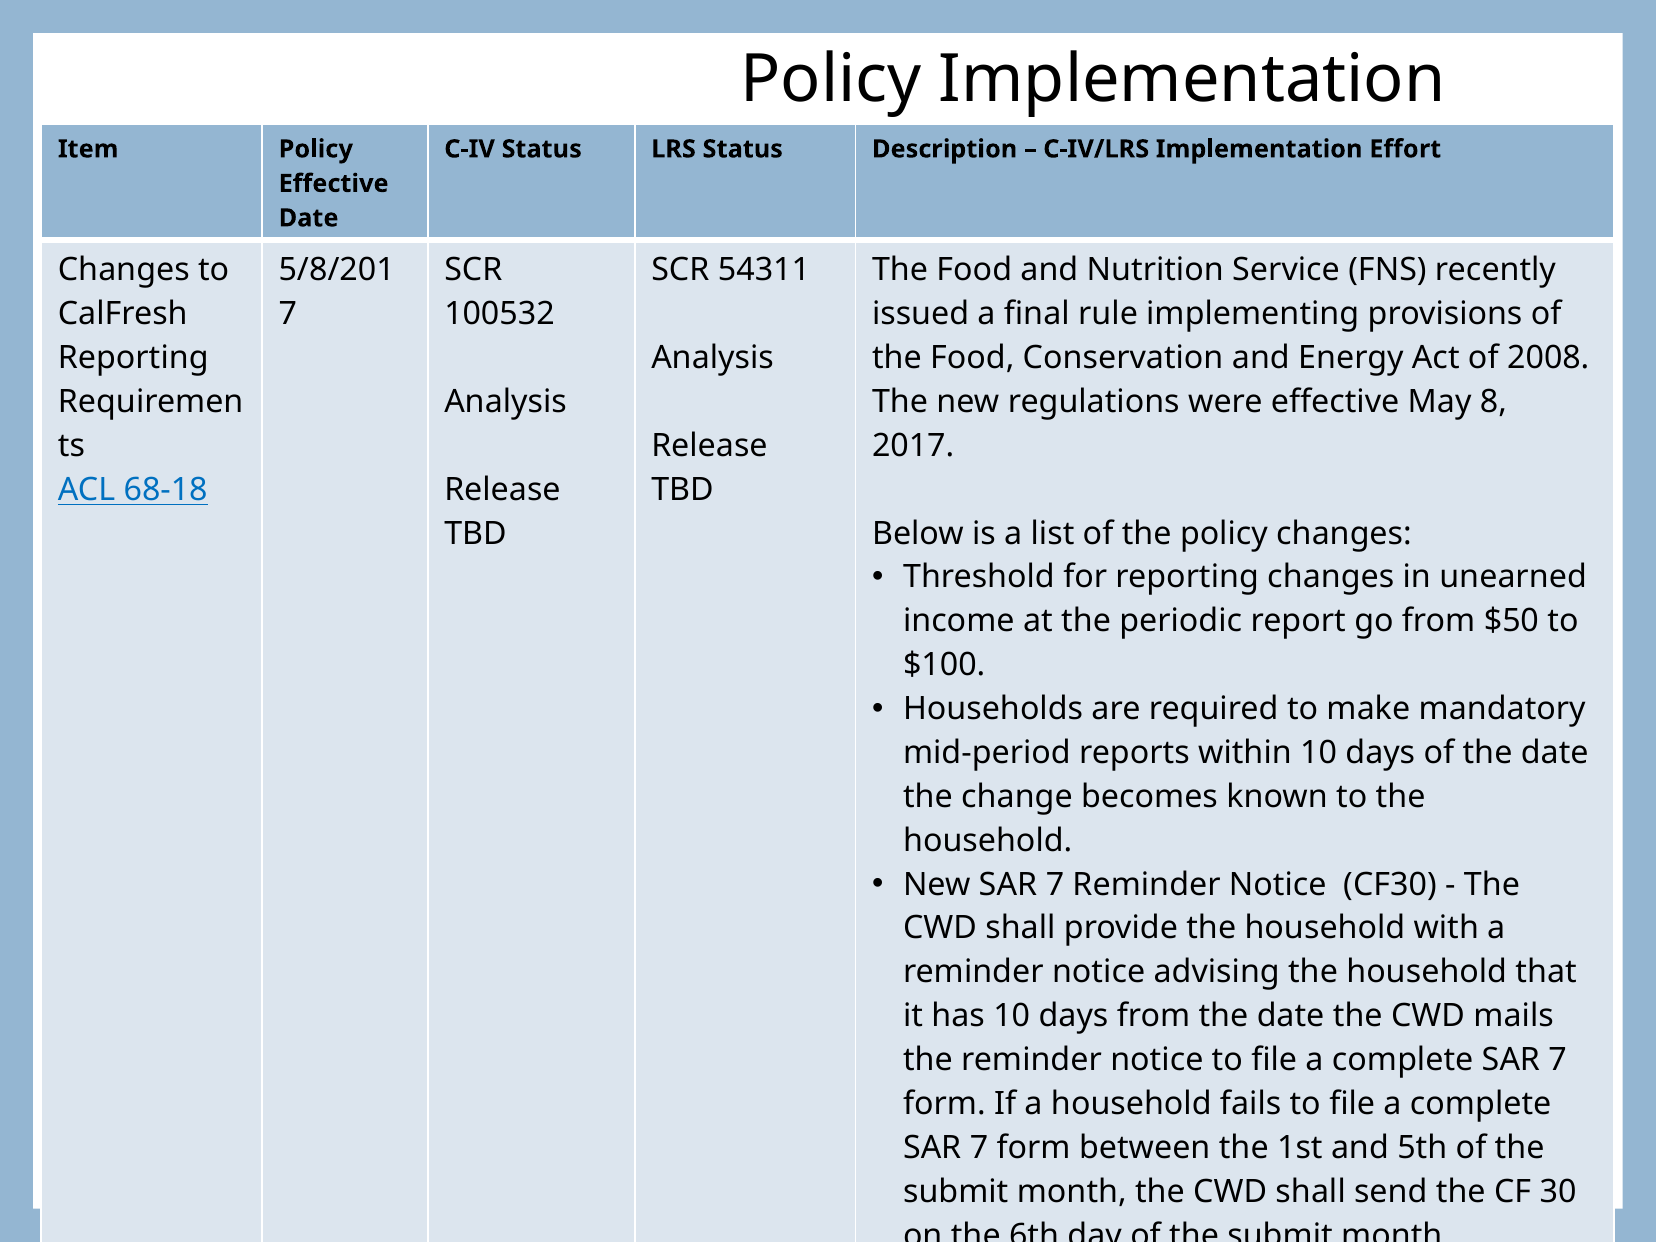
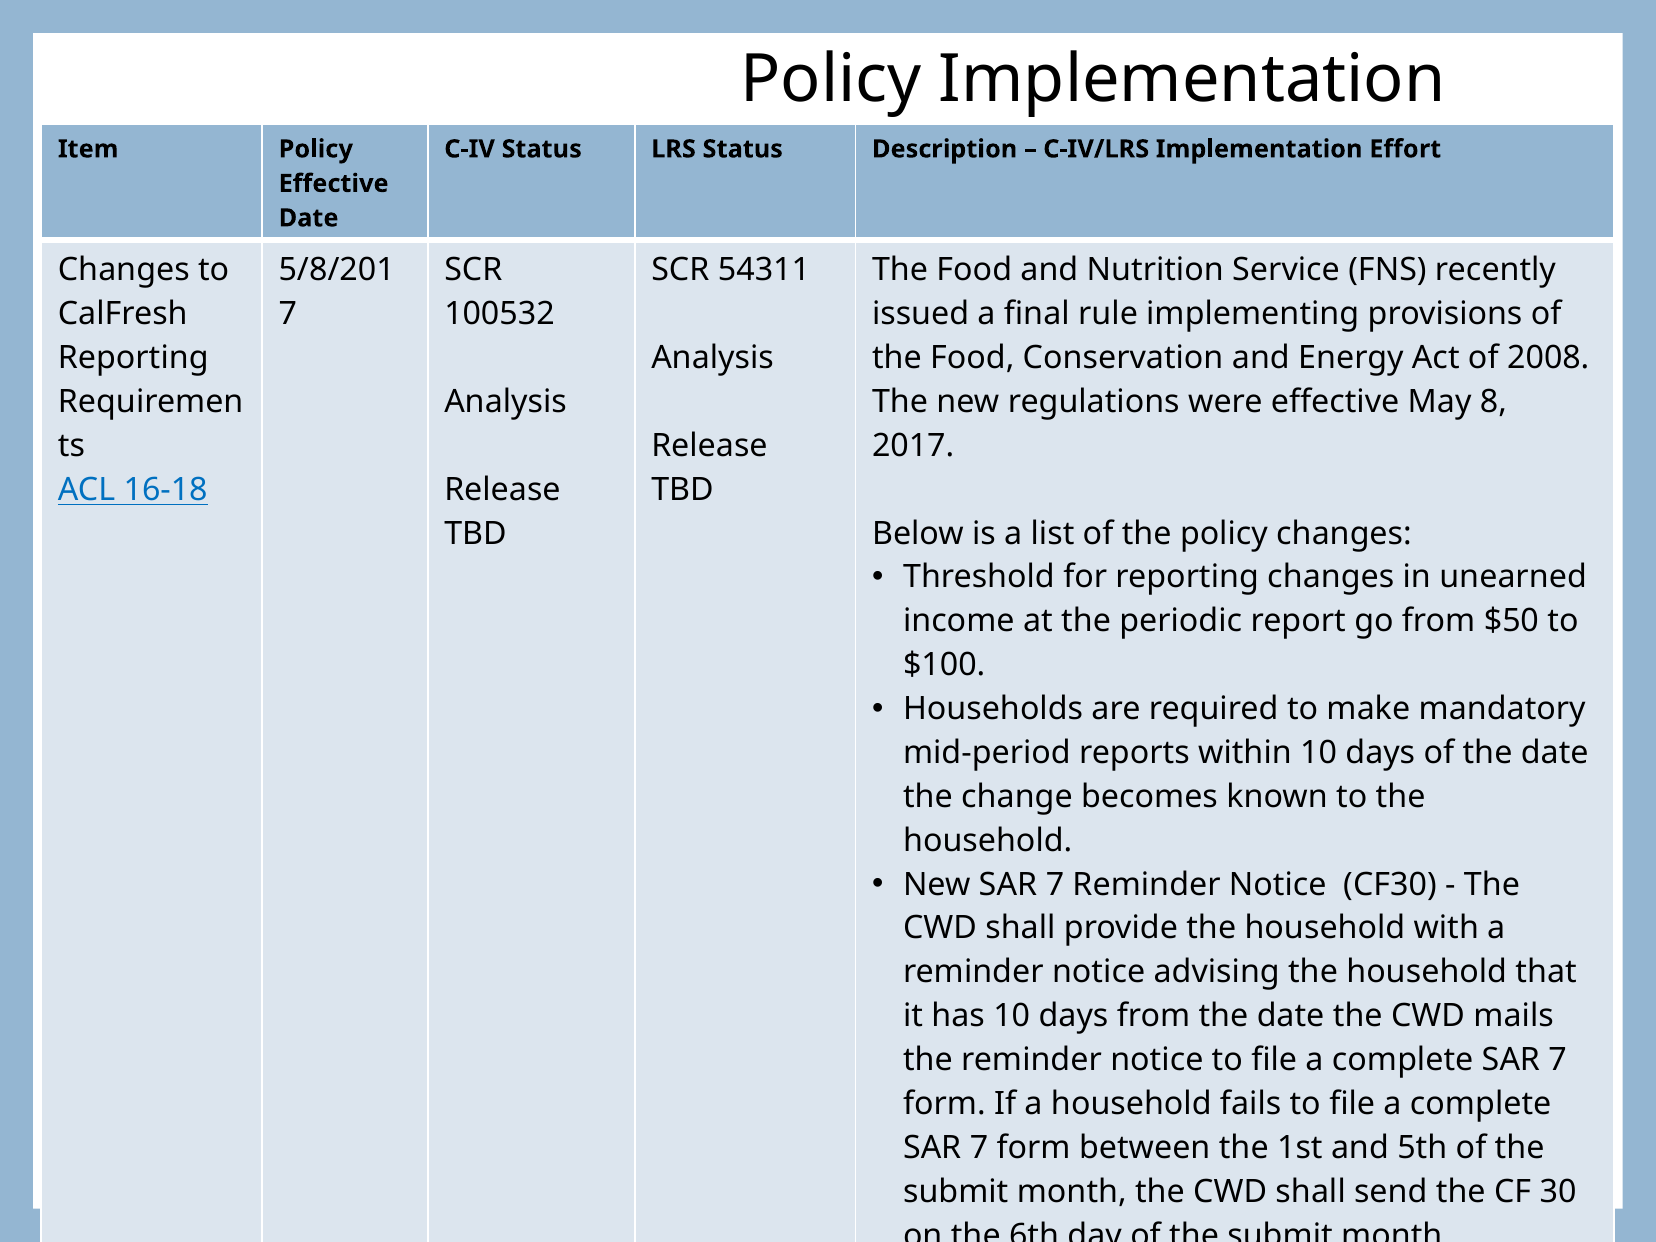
68-18: 68-18 -> 16-18
